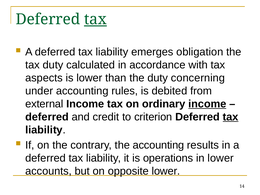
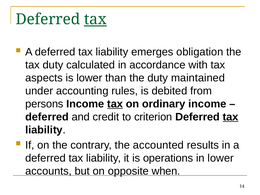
concerning: concerning -> maintained
external: external -> persons
tax at (115, 104) underline: none -> present
income at (207, 104) underline: present -> none
the accounting: accounting -> accounted
opposite lower: lower -> when
